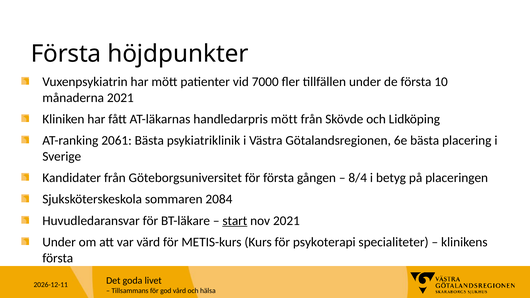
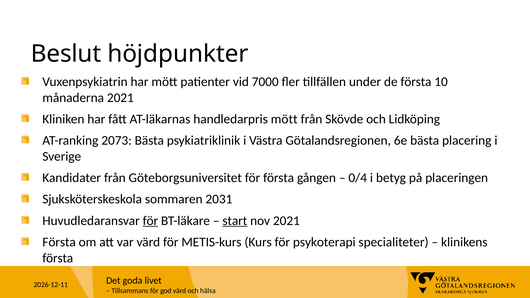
Första at (66, 54): Första -> Beslut
2061: 2061 -> 2073
8/4: 8/4 -> 0/4
2084: 2084 -> 2031
för at (150, 221) underline: none -> present
Under at (59, 242): Under -> Första
